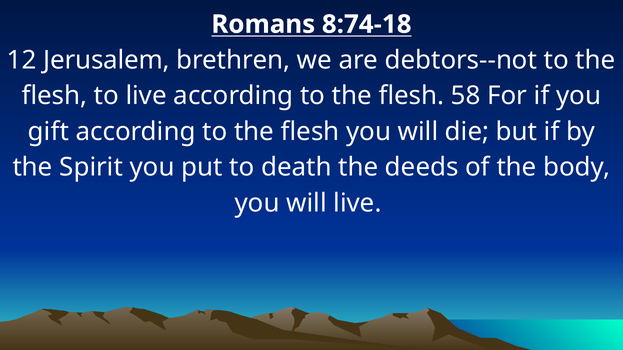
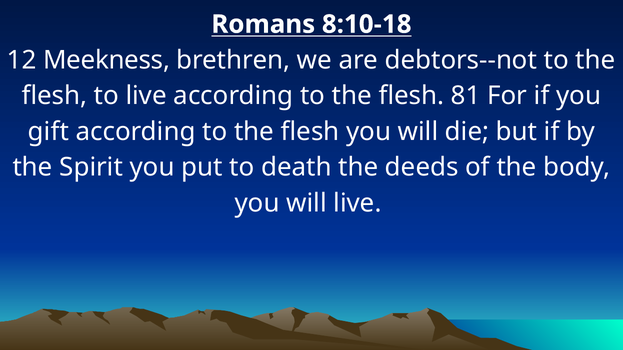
8:74-18: 8:74-18 -> 8:10-18
Jerusalem: Jerusalem -> Meekness
58: 58 -> 81
